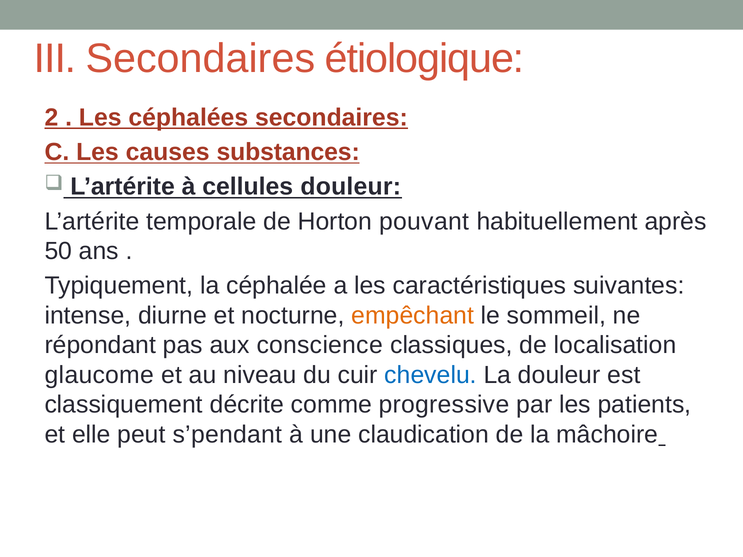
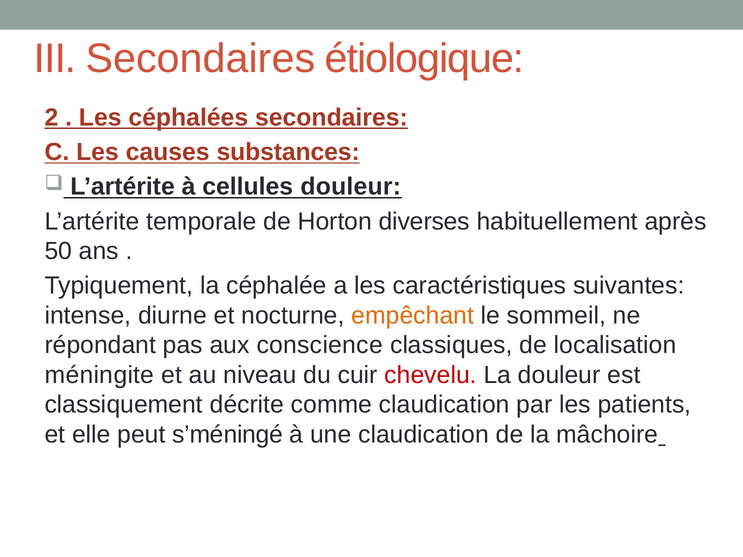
pouvant: pouvant -> diverses
glaucome: glaucome -> méningite
chevelu colour: blue -> red
comme progressive: progressive -> claudication
s’pendant: s’pendant -> s’méningé
